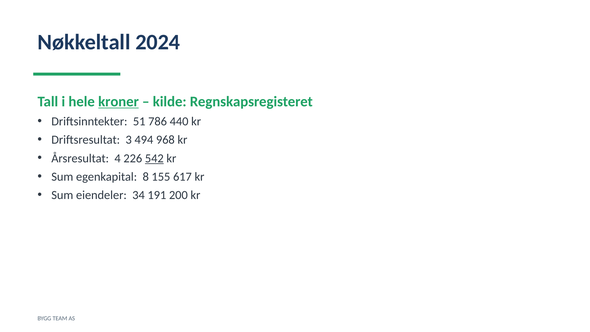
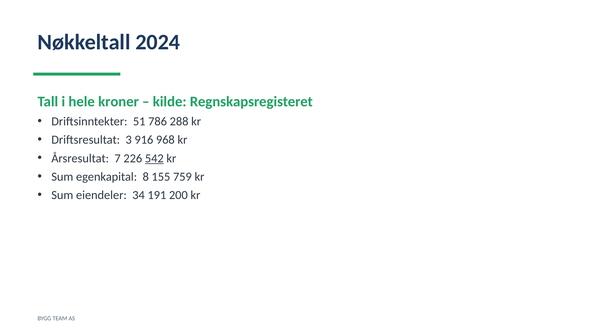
kroner underline: present -> none
440: 440 -> 288
494: 494 -> 916
4: 4 -> 7
617: 617 -> 759
